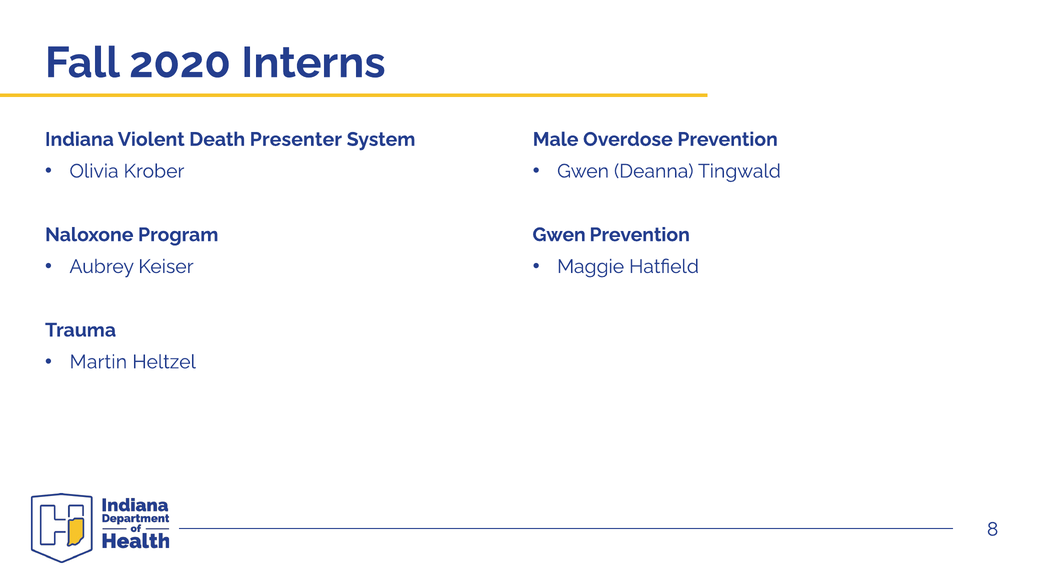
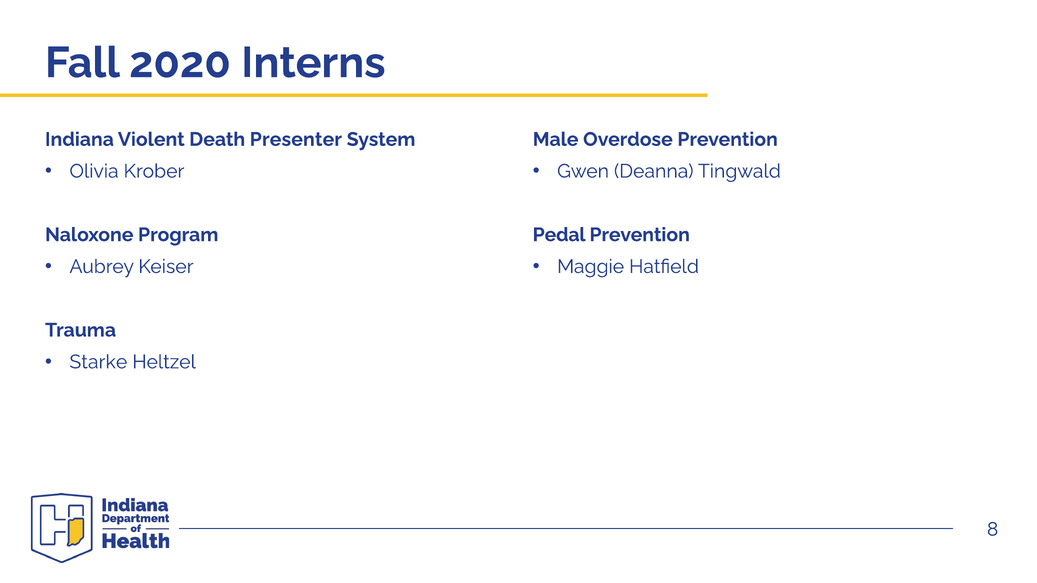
Gwen at (559, 235): Gwen -> Pedal
Martin: Martin -> Starke
